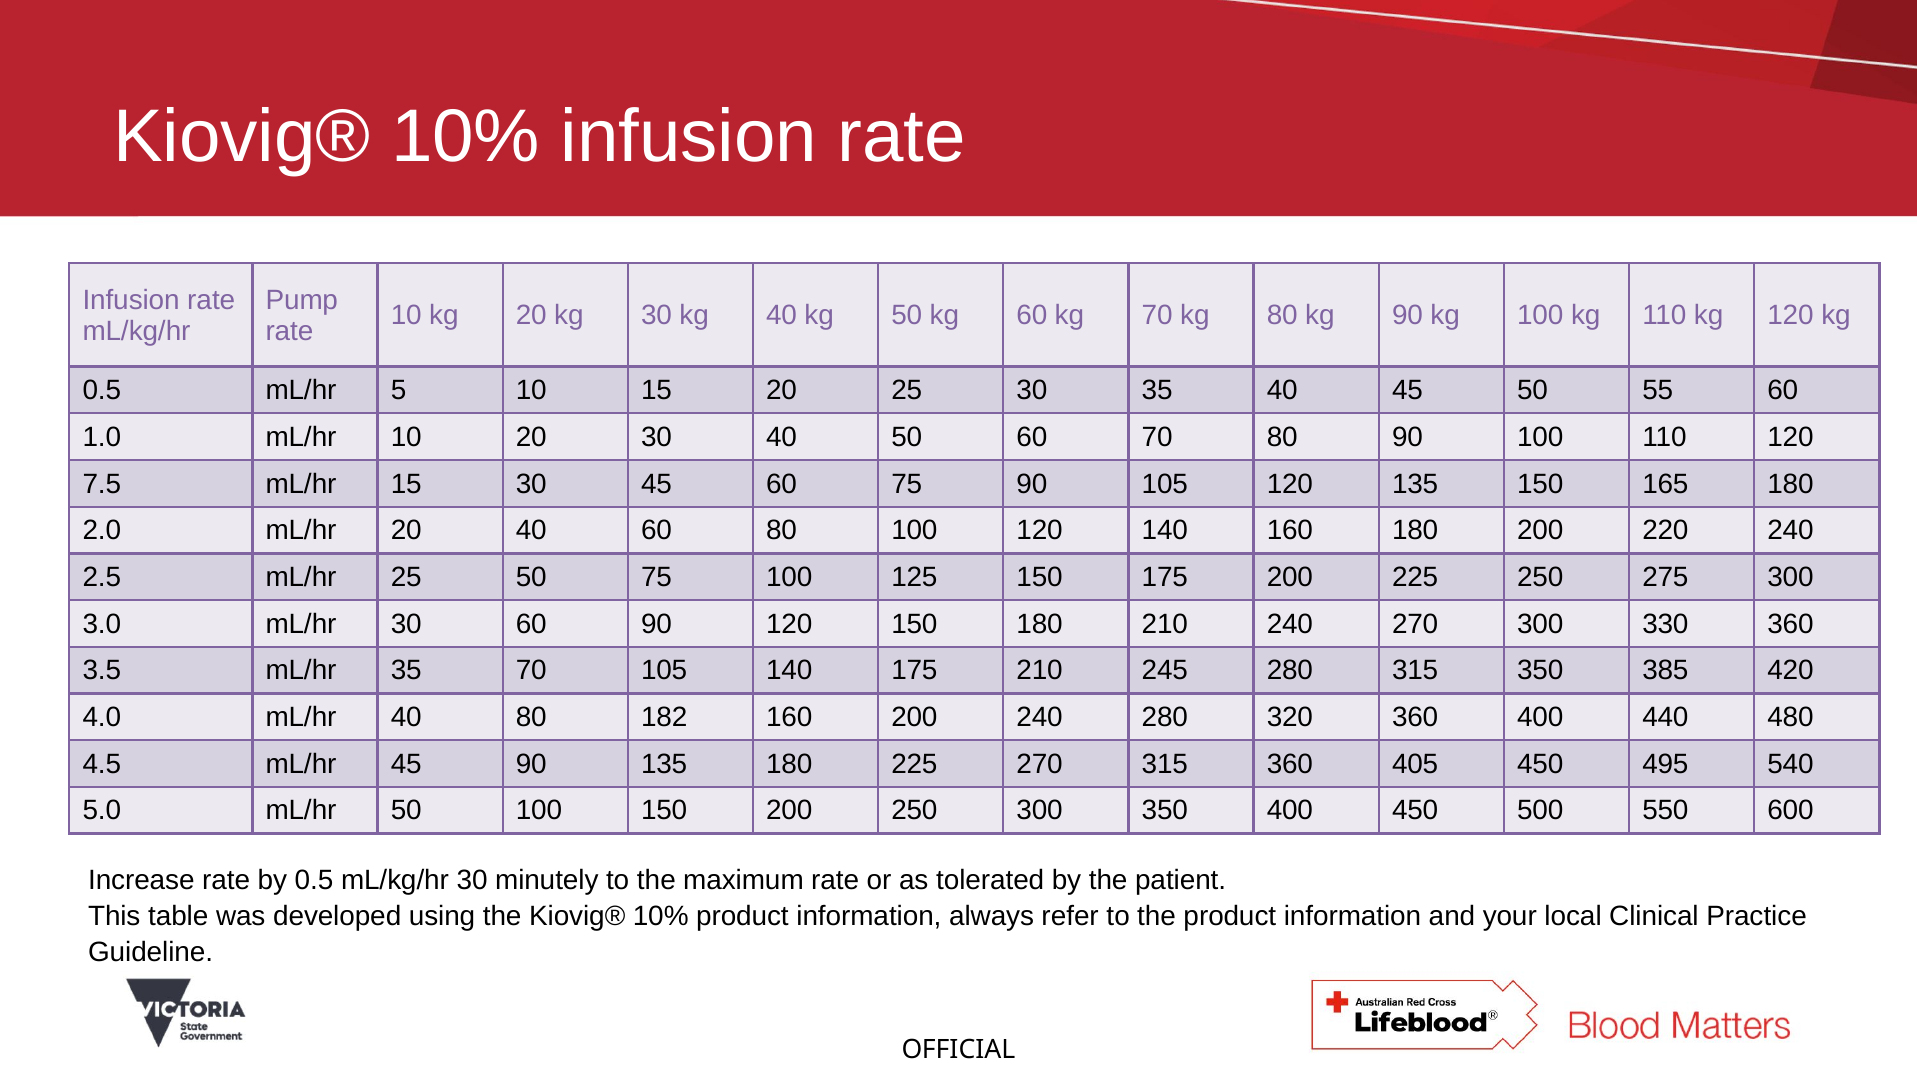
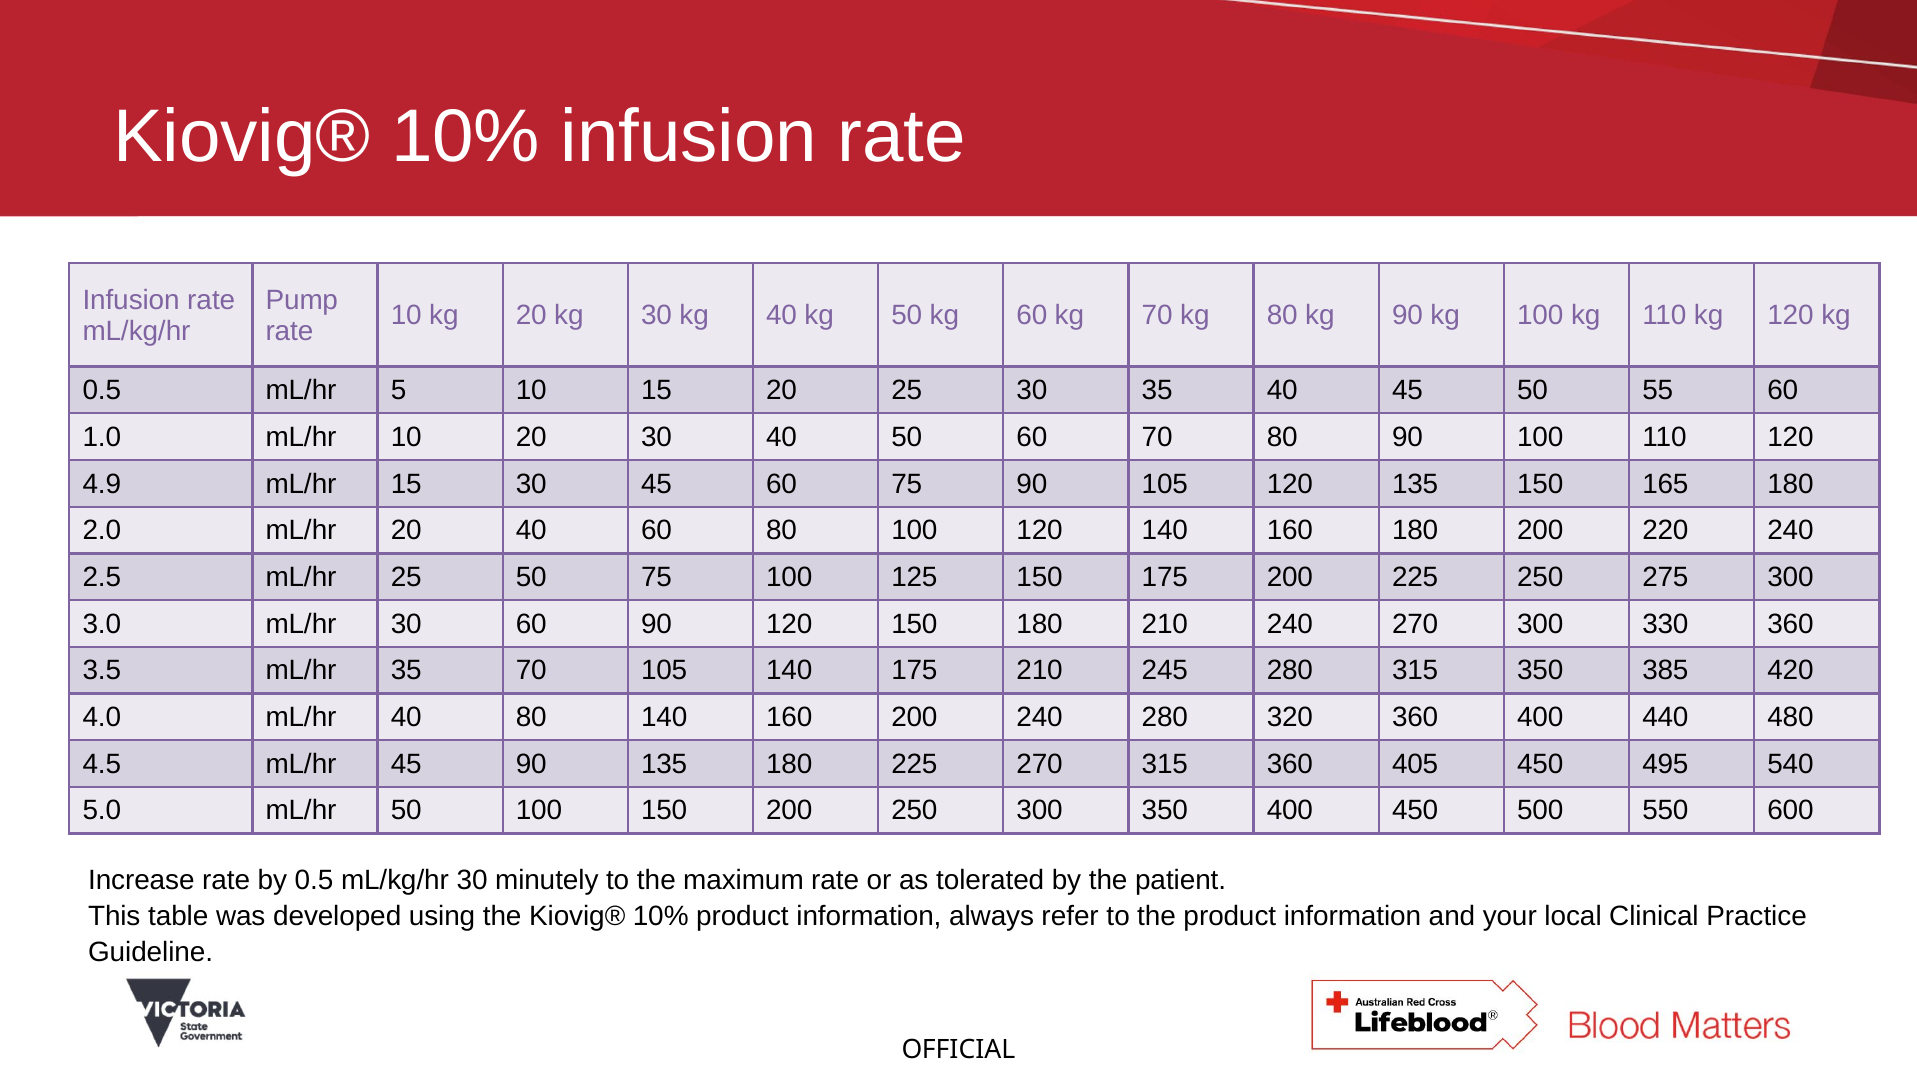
7.5: 7.5 -> 4.9
80 182: 182 -> 140
